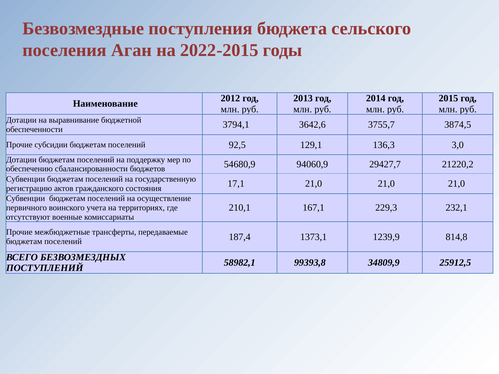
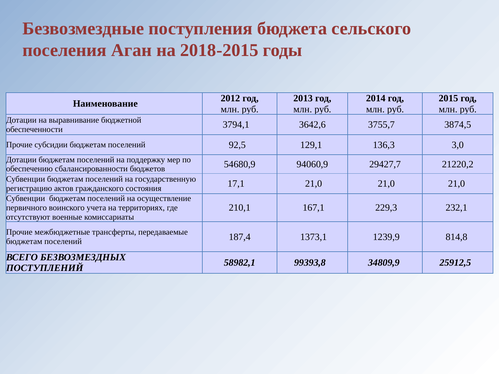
2022-2015: 2022-2015 -> 2018-2015
